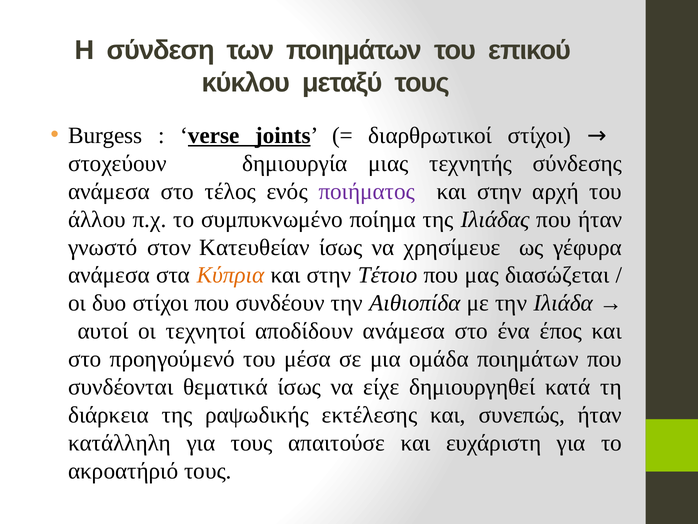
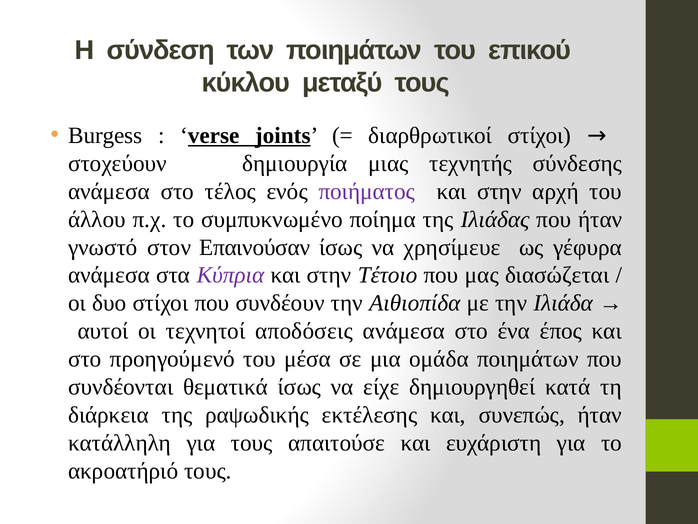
Κατευθείαν: Κατευθείαν -> Επαινούσαν
Κύπρια colour: orange -> purple
αποδίδουν: αποδίδουν -> αποδόσεις
